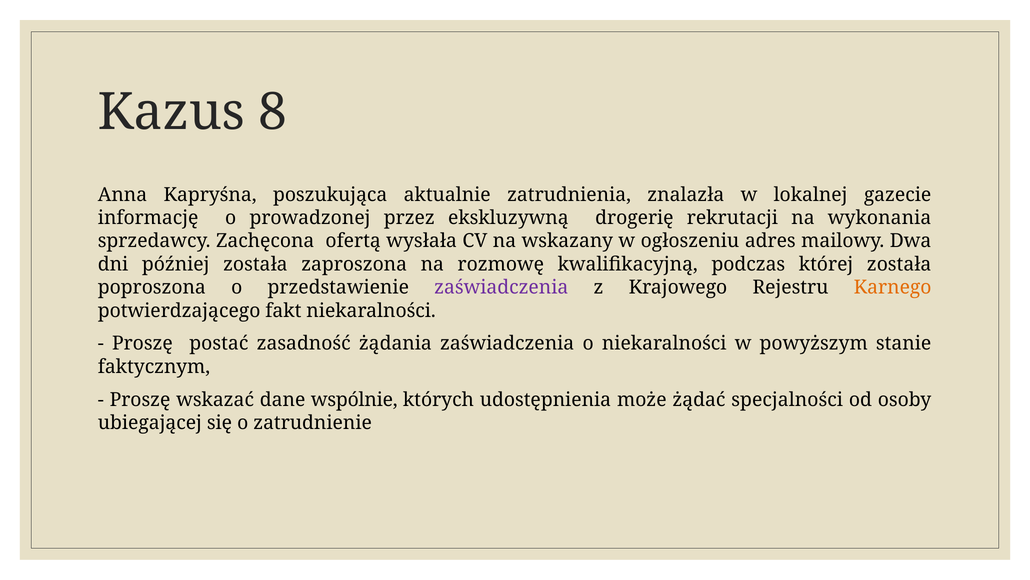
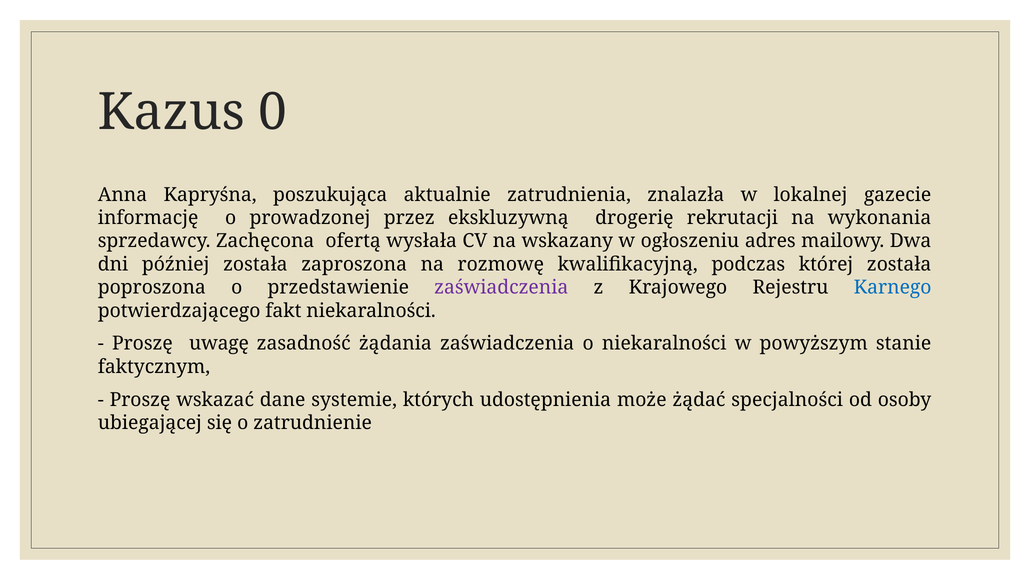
8: 8 -> 0
Karnego colour: orange -> blue
postać: postać -> uwagę
wspólnie: wspólnie -> systemie
